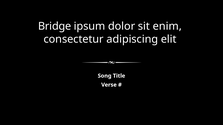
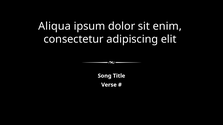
Bridge: Bridge -> Aliqua
